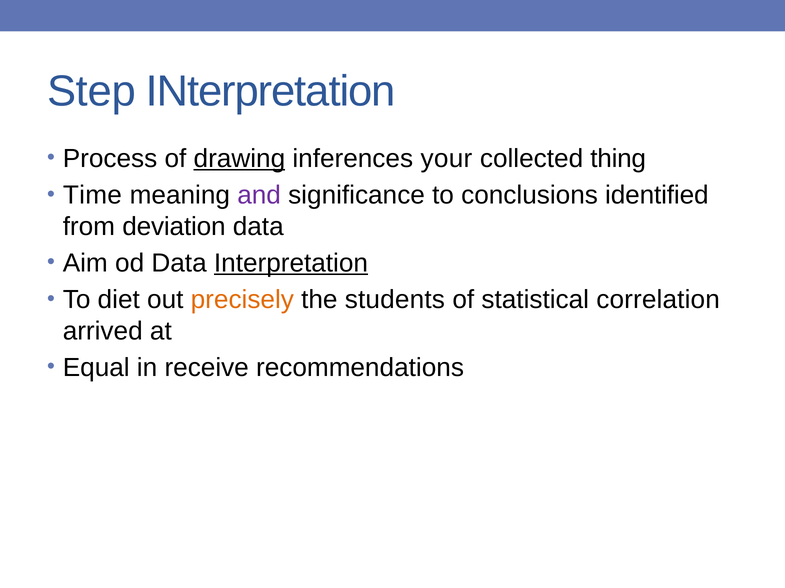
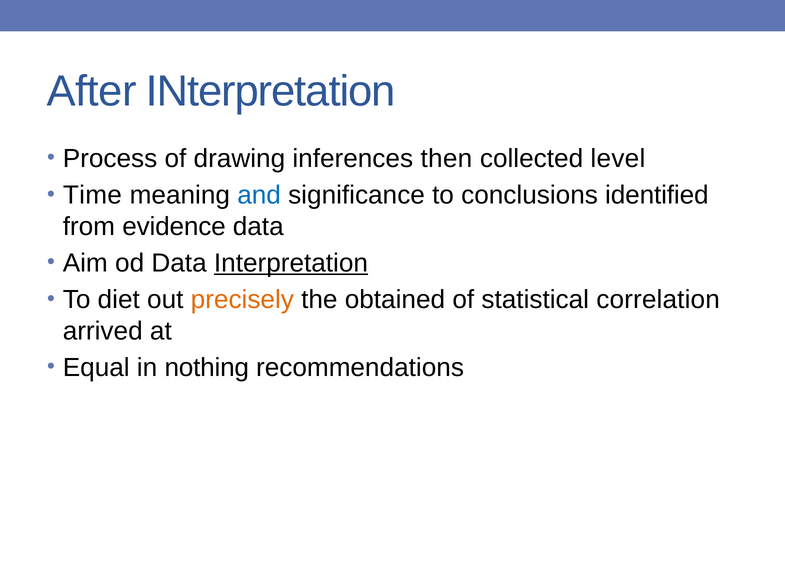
Step: Step -> After
drawing underline: present -> none
your: your -> then
thing: thing -> level
and colour: purple -> blue
deviation: deviation -> evidence
students: students -> obtained
receive: receive -> nothing
